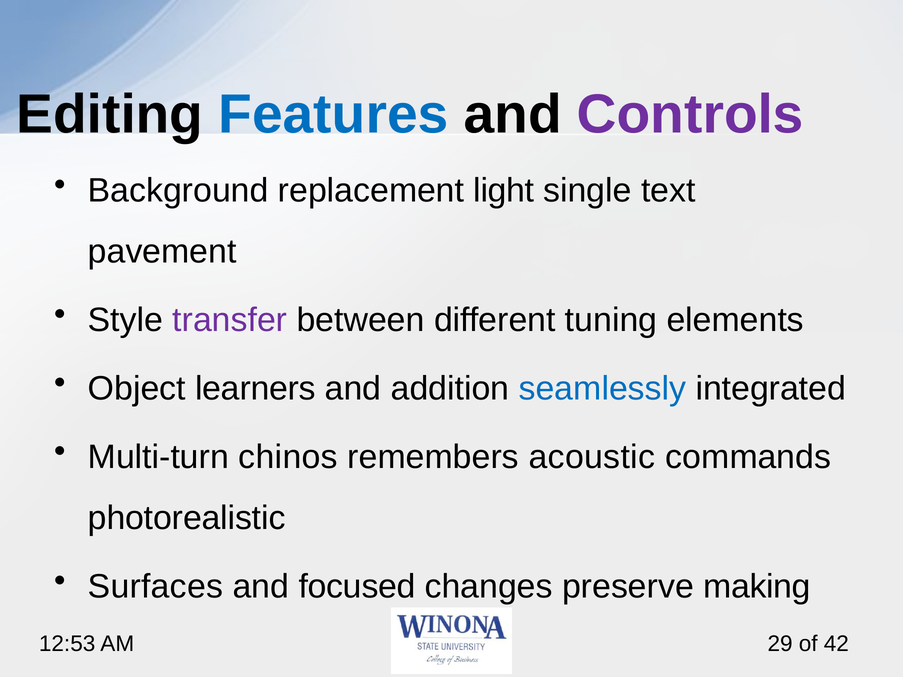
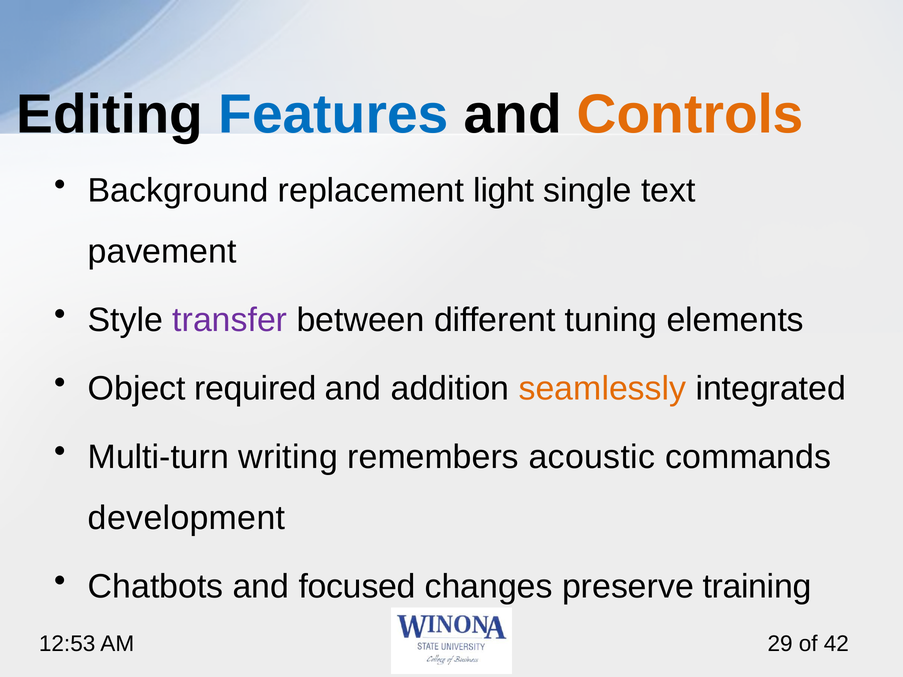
Controls colour: purple -> orange
learners: learners -> required
seamlessly colour: blue -> orange
chinos: chinos -> writing
photorealistic: photorealistic -> development
Surfaces: Surfaces -> Chatbots
making: making -> training
